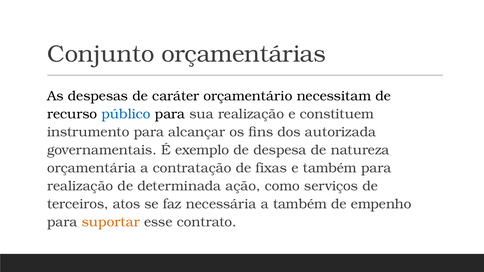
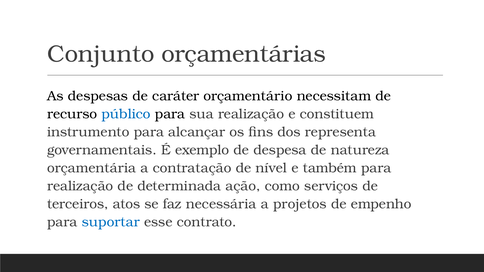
autorizada: autorizada -> representa
fixas: fixas -> nível
a também: também -> projetos
suportar colour: orange -> blue
